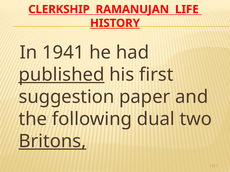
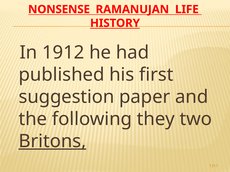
CLERKSHIP: CLERKSHIP -> NONSENSE
1941: 1941 -> 1912
published underline: present -> none
dual: dual -> they
